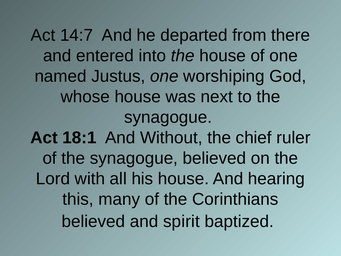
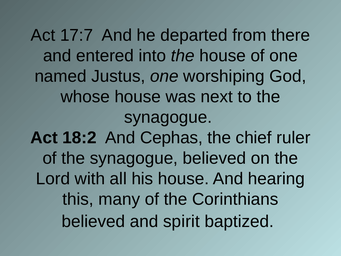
14:7: 14:7 -> 17:7
18:1: 18:1 -> 18:2
Without: Without -> Cephas
